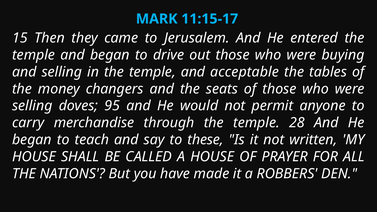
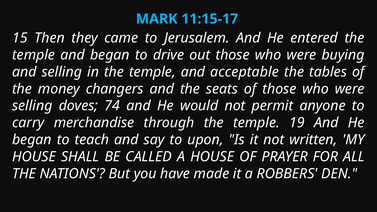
95: 95 -> 74
28: 28 -> 19
these: these -> upon
